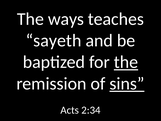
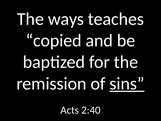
sayeth: sayeth -> copied
the at (126, 62) underline: present -> none
2:34: 2:34 -> 2:40
